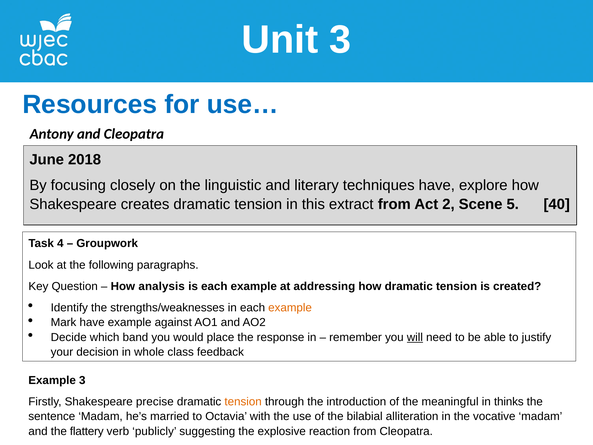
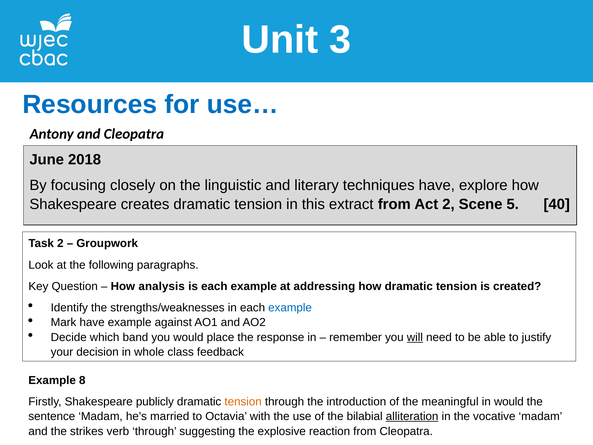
Task 4: 4 -> 2
example at (290, 307) colour: orange -> blue
Example 3: 3 -> 8
precise: precise -> publicly
in thinks: thinks -> would
alliteration underline: none -> present
flattery: flattery -> strikes
verb publicly: publicly -> through
